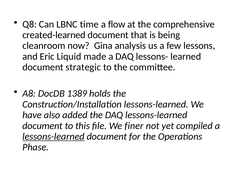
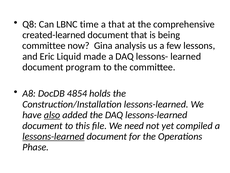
a flow: flow -> that
cleanroom at (44, 46): cleanroom -> committee
strategic: strategic -> program
1389: 1389 -> 4854
also underline: none -> present
finer: finer -> need
